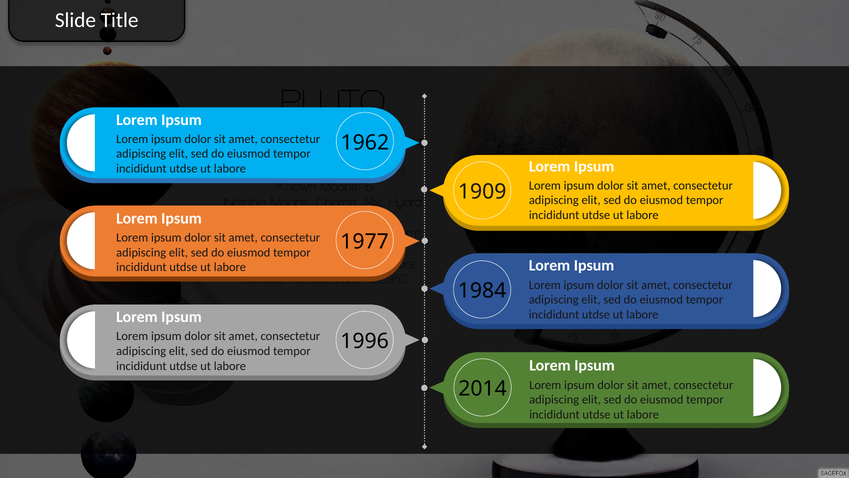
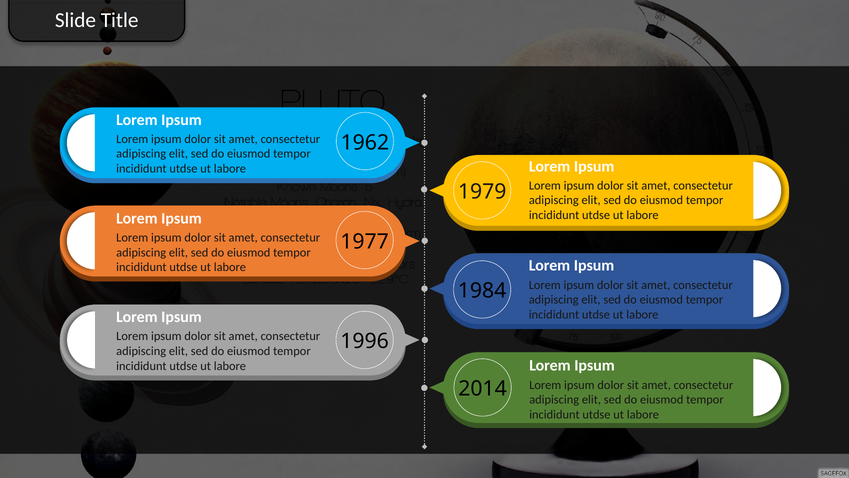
1909: 1909 -> 1979
